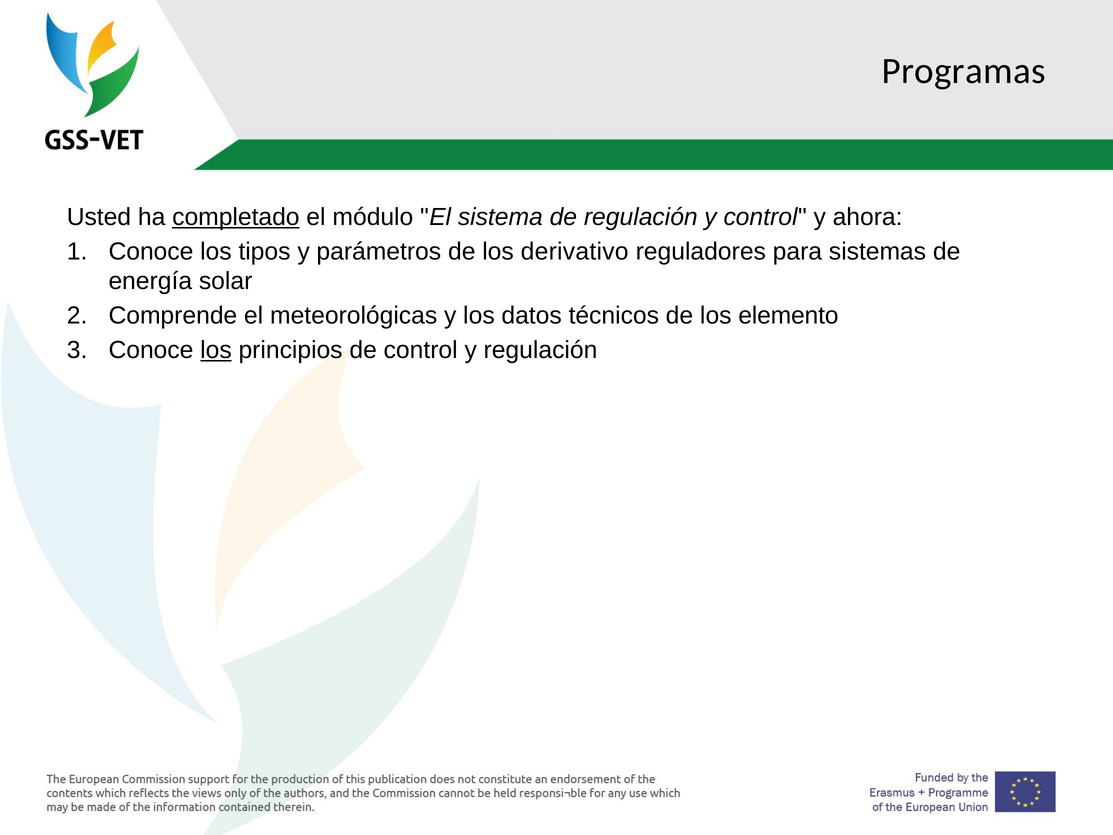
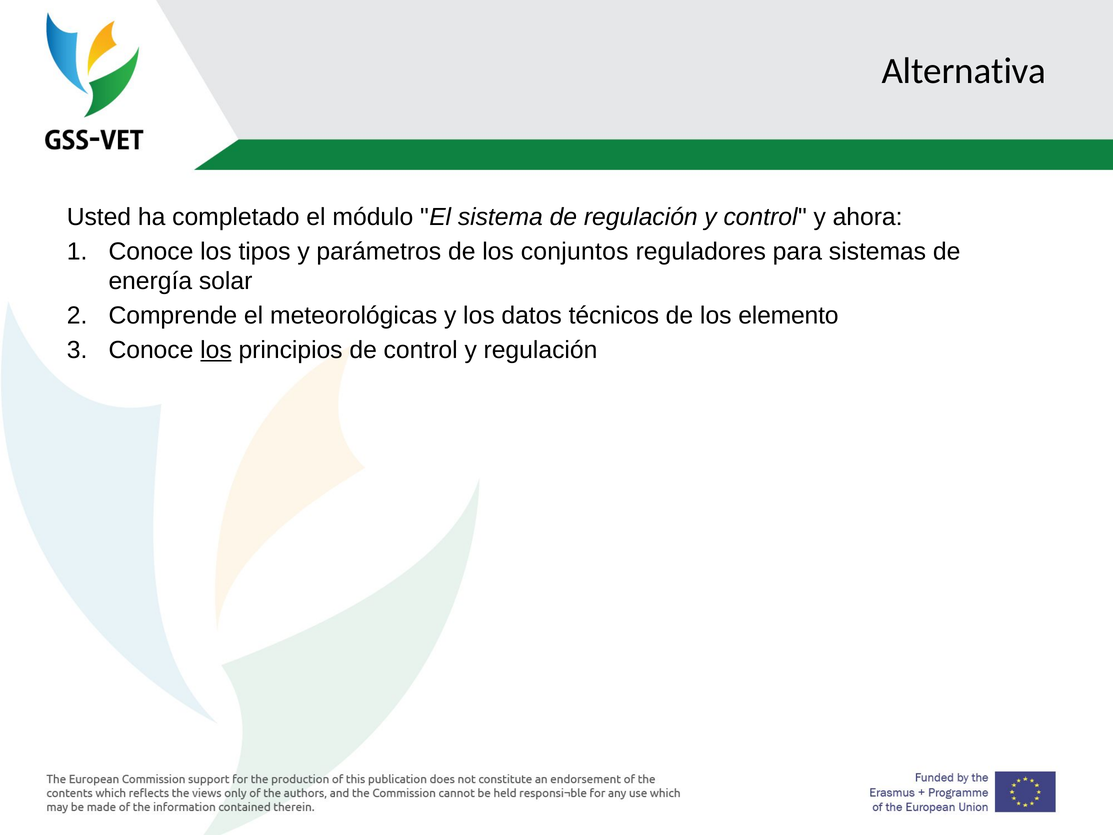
Programas: Programas -> Alternativa
completado underline: present -> none
derivativo: derivativo -> conjuntos
